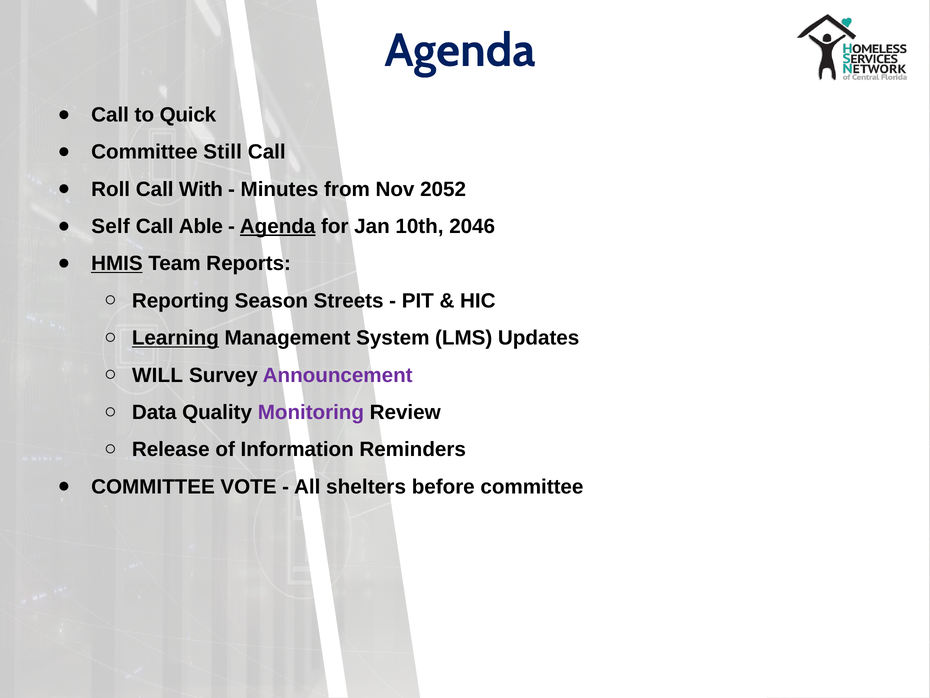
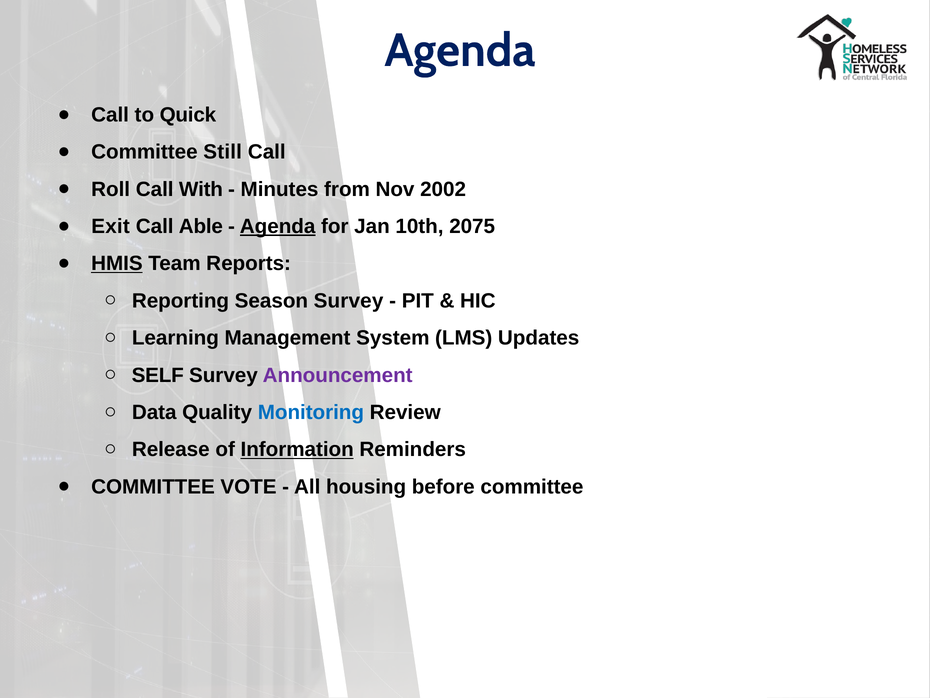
2052: 2052 -> 2002
Self: Self -> Exit
2046: 2046 -> 2075
Season Streets: Streets -> Survey
Learning underline: present -> none
WILL: WILL -> SELF
Monitoring colour: purple -> blue
Information underline: none -> present
shelters: shelters -> housing
